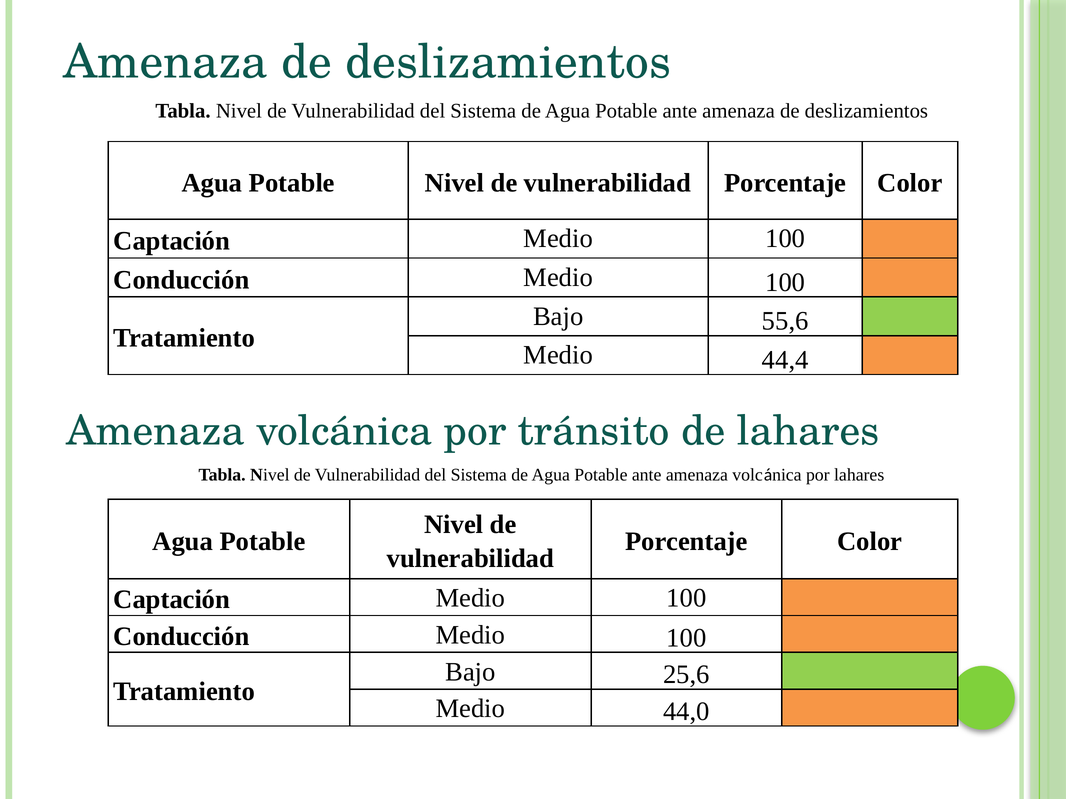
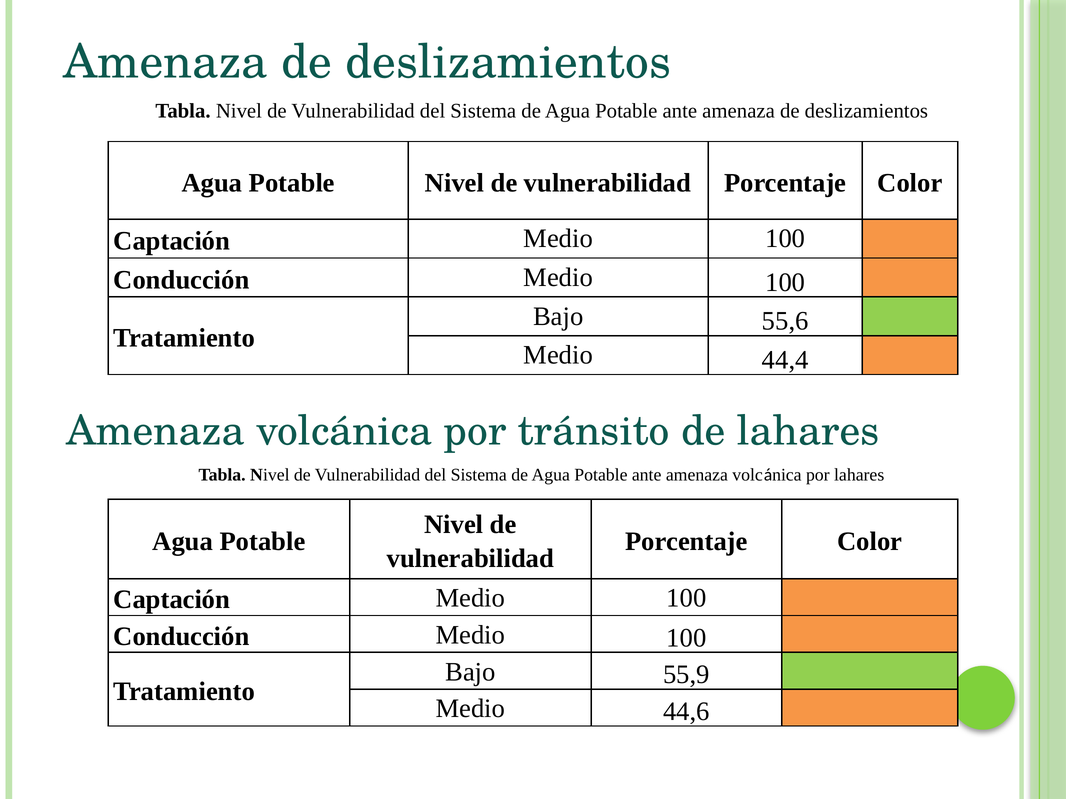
25,6: 25,6 -> 55,9
44,0: 44,0 -> 44,6
